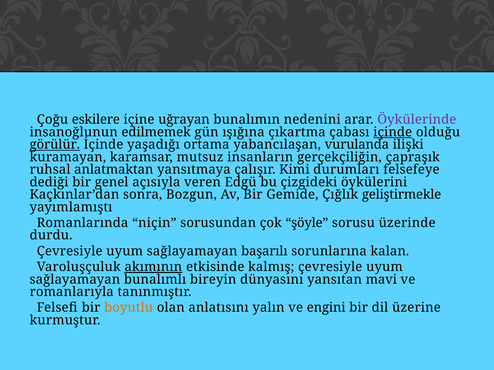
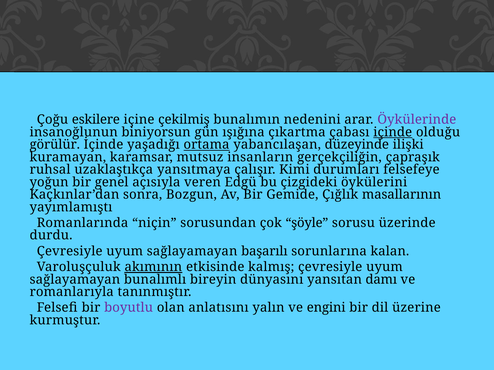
uğrayan: uğrayan -> çekilmiş
edilmemek: edilmemek -> biniyorsun
görülür underline: present -> none
ortama underline: none -> present
vurulanda: vurulanda -> düzeyinde
anlatmaktan: anlatmaktan -> uzaklaştıkça
dediği: dediği -> yoğun
geliştirmekle: geliştirmekle -> masallarının
mavi: mavi -> damı
boyutlu colour: orange -> purple
